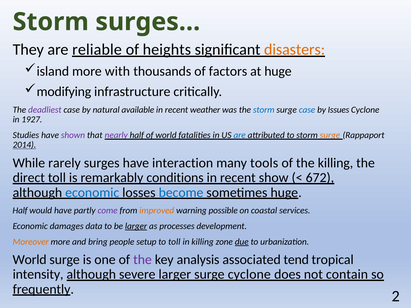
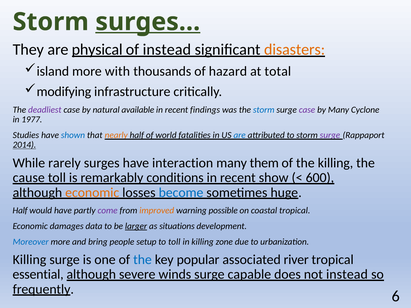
surges… underline: none -> present
reliable: reliable -> physical
of heights: heights -> instead
factors: factors -> hazard
at huge: huge -> total
weather: weather -> findings
case at (307, 110) colour: blue -> purple
by Issues: Issues -> Many
1927: 1927 -> 1977
shown colour: purple -> blue
nearly colour: purple -> orange
surge at (330, 135) colour: orange -> purple
tools: tools -> them
direct: direct -> cause
672: 672 -> 600
economic at (92, 193) colour: blue -> orange
coastal services: services -> tropical
processes: processes -> situations
Moreover colour: orange -> blue
due underline: present -> none
World at (30, 260): World -> Killing
the at (142, 260) colour: purple -> blue
analysis: analysis -> popular
tend: tend -> river
intensity: intensity -> essential
severe larger: larger -> winds
surge cyclone: cyclone -> capable
not contain: contain -> instead
2: 2 -> 6
